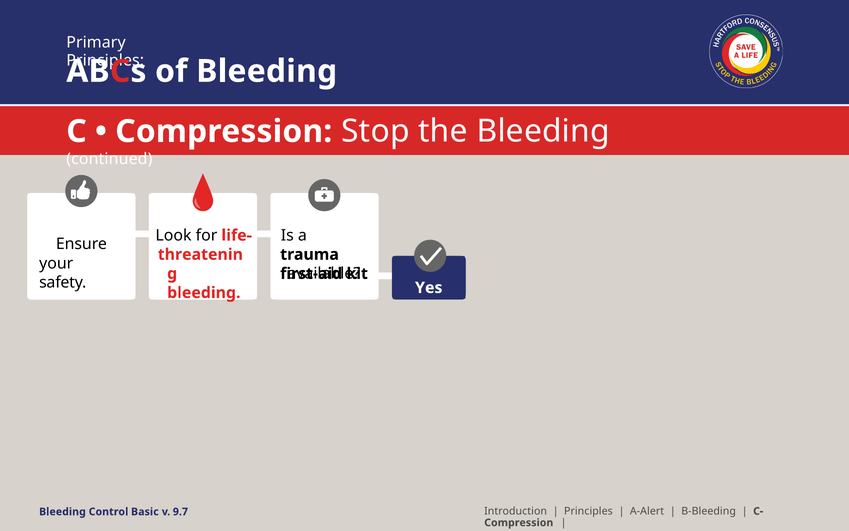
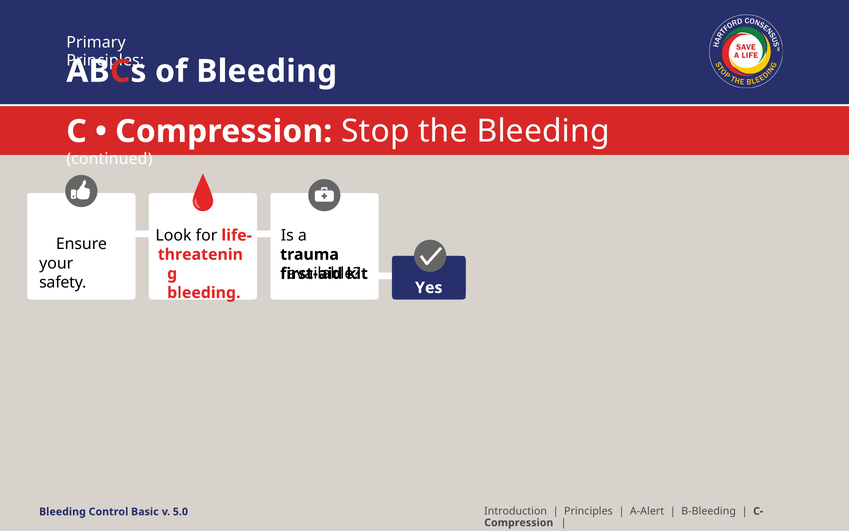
9.7: 9.7 -> 5.0
